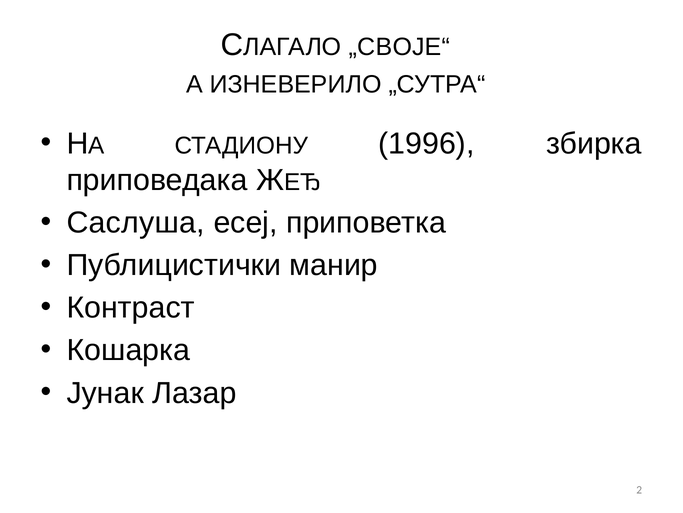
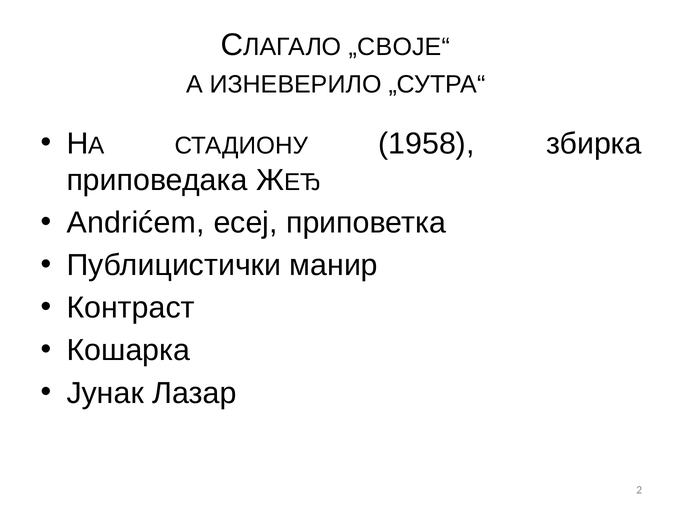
1996: 1996 -> 1958
Саслуша: Саслуша -> Andrićem
